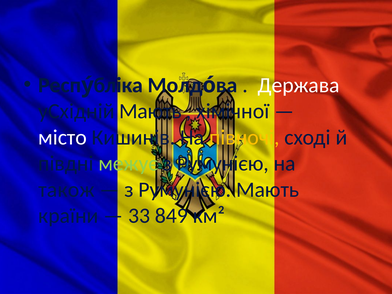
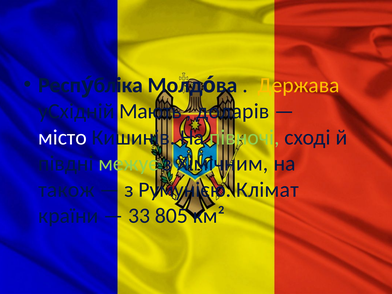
Держава colour: white -> yellow
хімічної: хімічної -> доларів
півночі colour: yellow -> light green
Румунією at (223, 163): Румунією -> Хімічним
Румунією Мають: Мають -> Клімат
849: 849 -> 805
